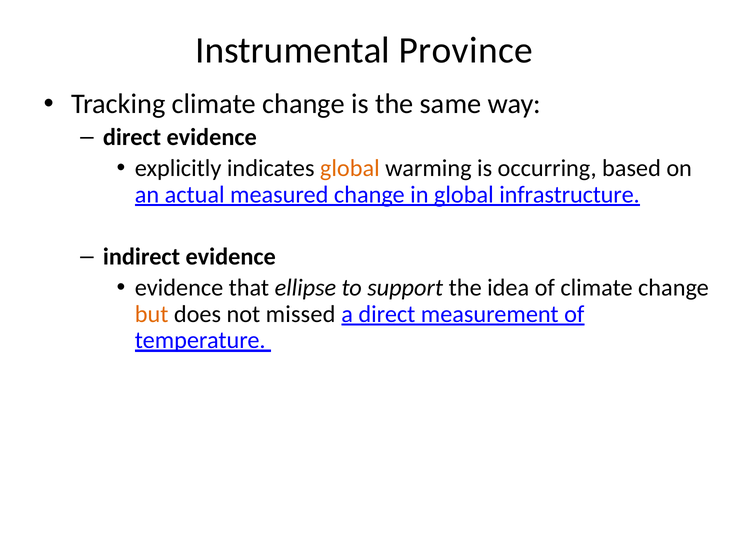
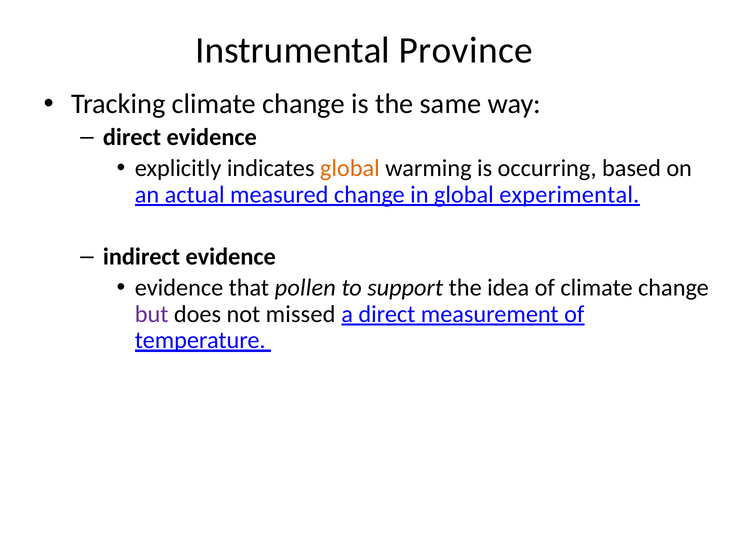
infrastructure: infrastructure -> experimental
ellipse: ellipse -> pollen
but colour: orange -> purple
